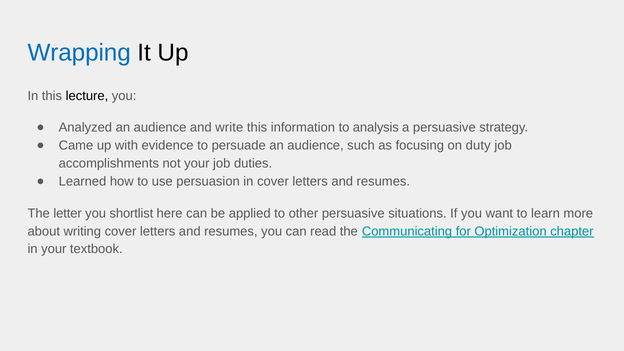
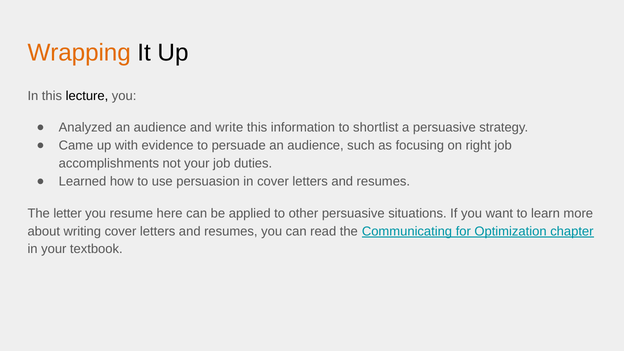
Wrapping colour: blue -> orange
analysis: analysis -> shortlist
duty: duty -> right
shortlist: shortlist -> resume
